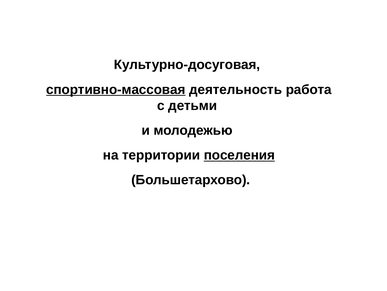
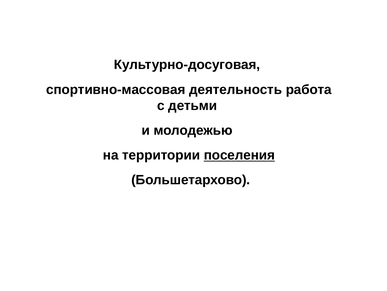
спортивно-массовая underline: present -> none
